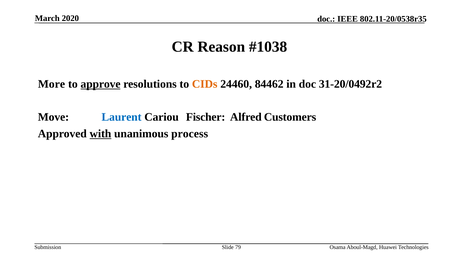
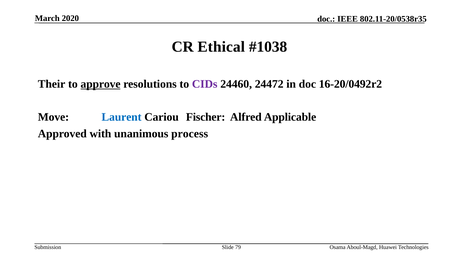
Reason: Reason -> Ethical
More: More -> Their
CIDs colour: orange -> purple
84462: 84462 -> 24472
31-20/0492r2: 31-20/0492r2 -> 16-20/0492r2
Customers: Customers -> Applicable
with underline: present -> none
